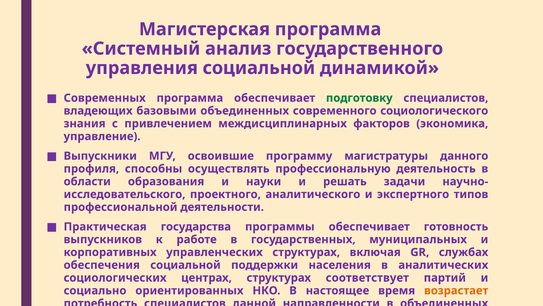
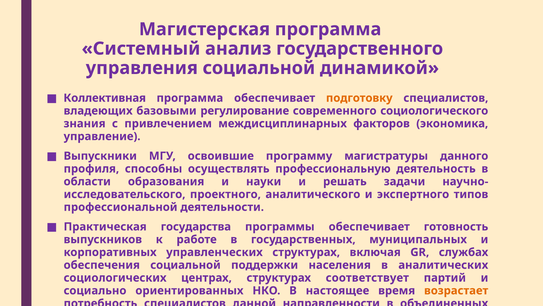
Современных: Современных -> Коллективная
подготовку colour: green -> orange
базовыми объединенных: объединенных -> регулирование
